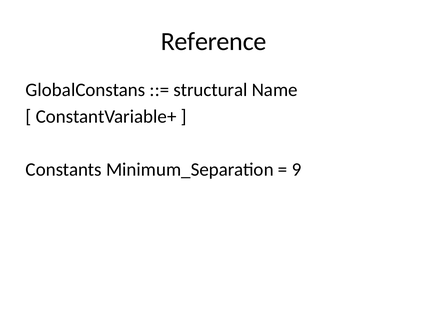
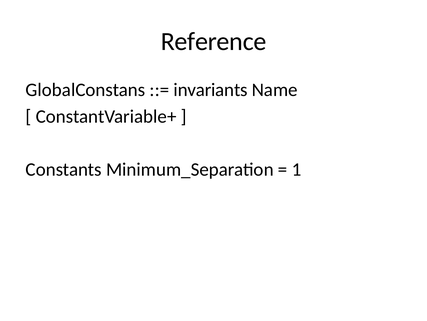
structural: structural -> invariants
9: 9 -> 1
